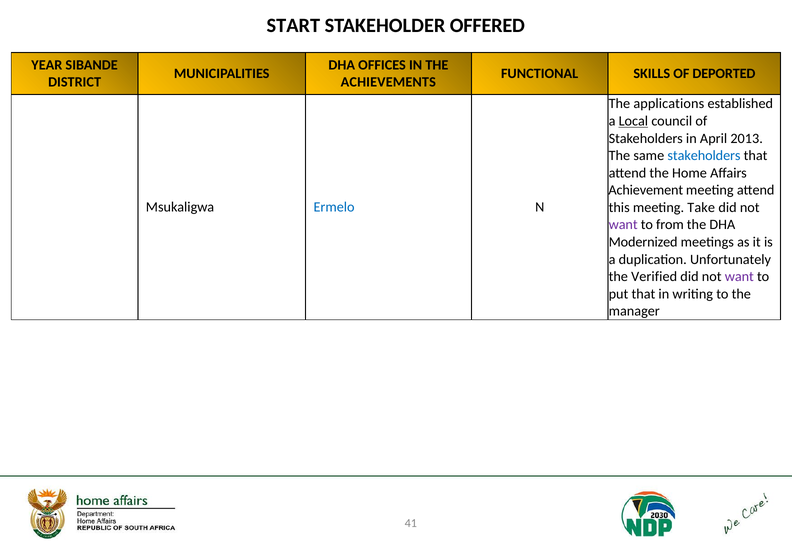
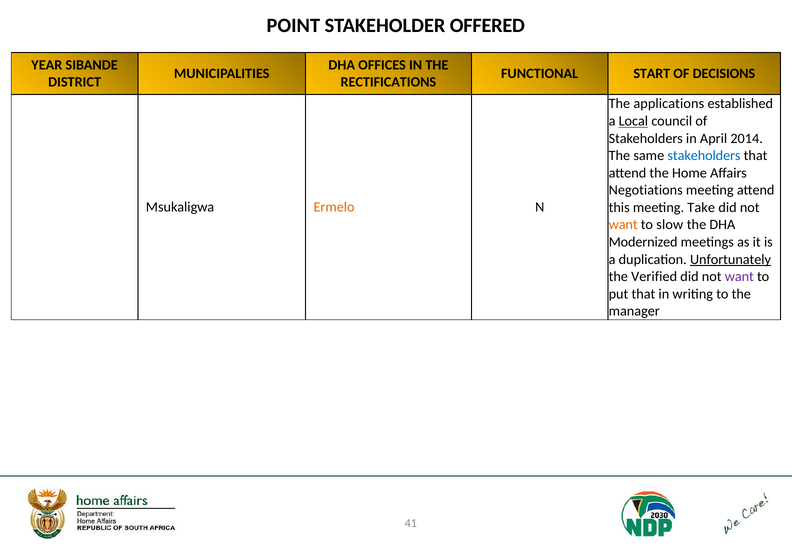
START: START -> POINT
SKILLS: SKILLS -> START
DEPORTED: DEPORTED -> DECISIONS
ACHIEVEMENTS: ACHIEVEMENTS -> RECTIFICATIONS
2013: 2013 -> 2014
Achievement: Achievement -> Negotiations
Ermelo colour: blue -> orange
want at (623, 225) colour: purple -> orange
from: from -> slow
Unfortunately underline: none -> present
